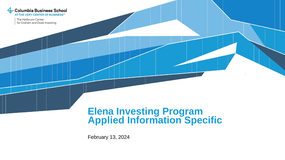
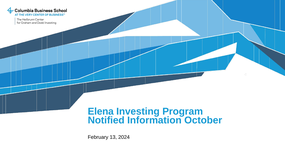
Applied: Applied -> Notified
Specific: Specific -> October
